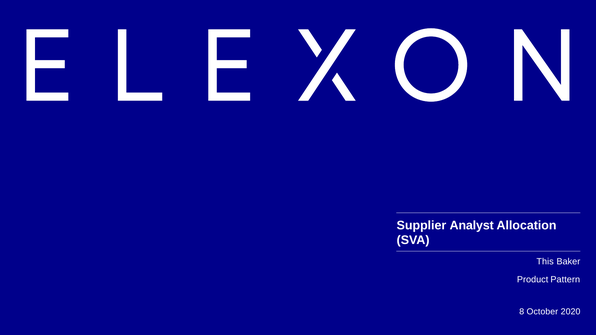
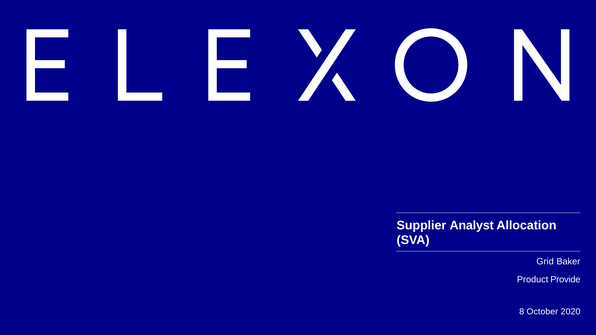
This: This -> Grid
Pattern: Pattern -> Provide
